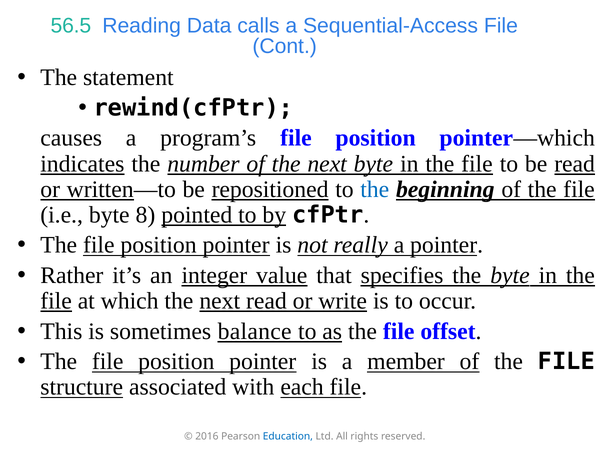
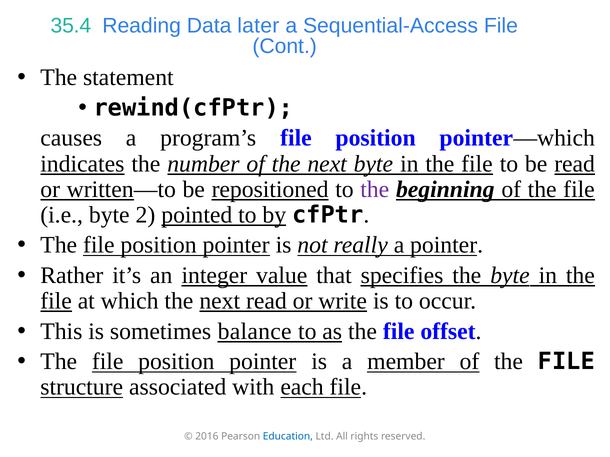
56.5: 56.5 -> 35.4
calls: calls -> later
the at (375, 189) colour: blue -> purple
8: 8 -> 2
